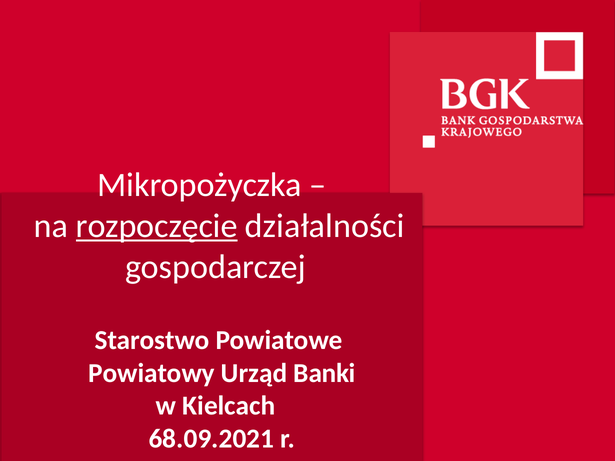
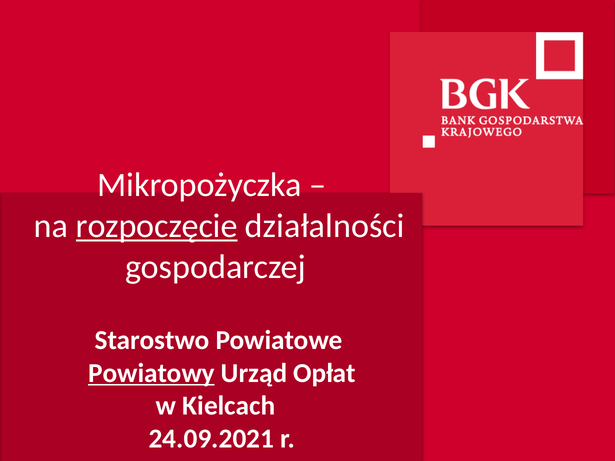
Powiatowy underline: none -> present
Banki: Banki -> Opłat
68.09.2021: 68.09.2021 -> 24.09.2021
